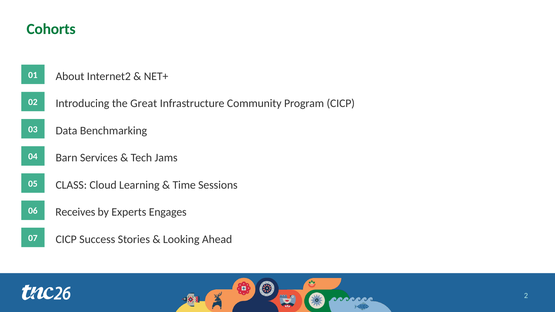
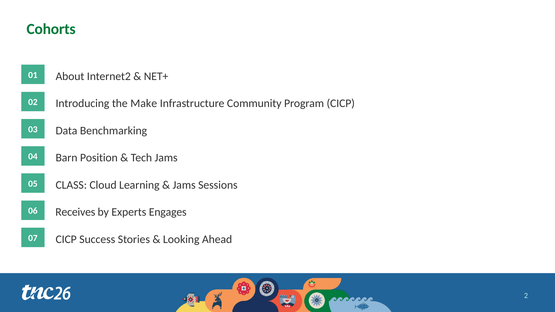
Great: Great -> Make
Services: Services -> Position
Time at (184, 185): Time -> Jams
